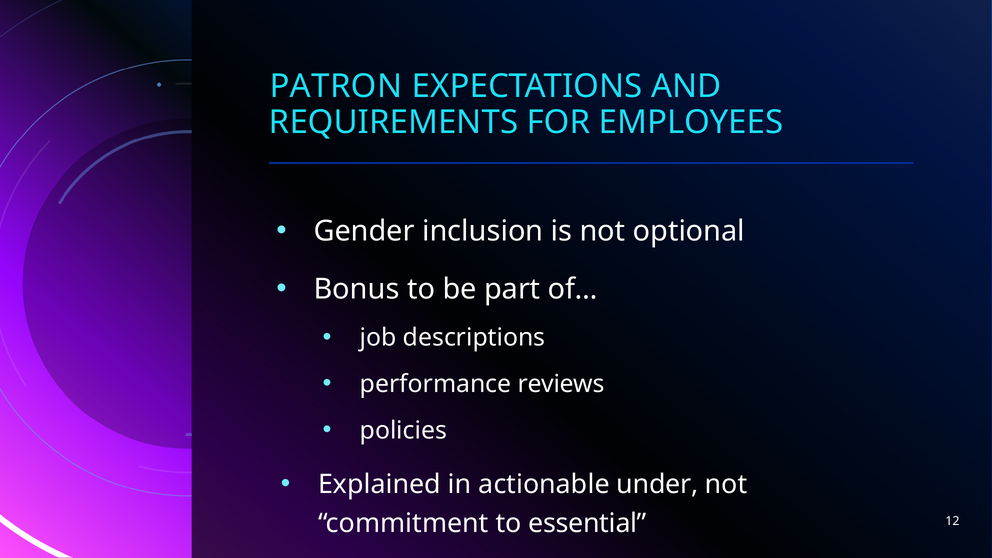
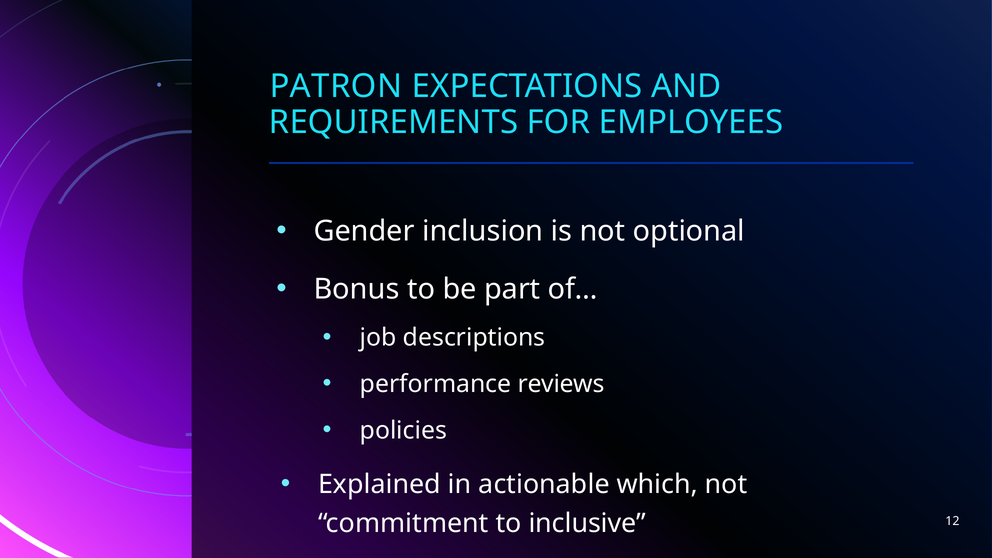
under: under -> which
essential: essential -> inclusive
